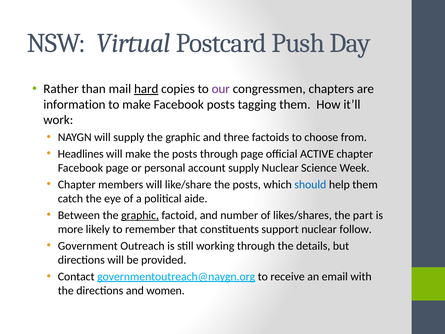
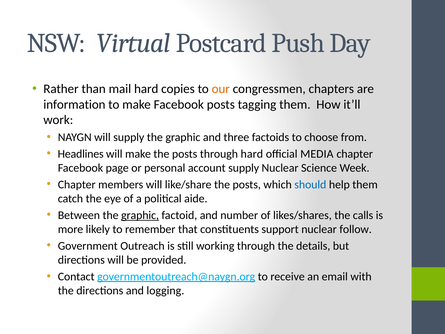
hard at (146, 89) underline: present -> none
our colour: purple -> orange
through page: page -> hard
ACTIVE: ACTIVE -> MEDIA
part: part -> calls
women: women -> logging
